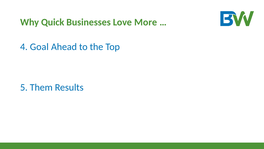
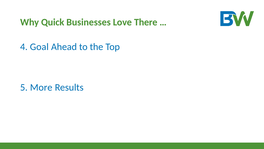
More: More -> There
Them: Them -> More
